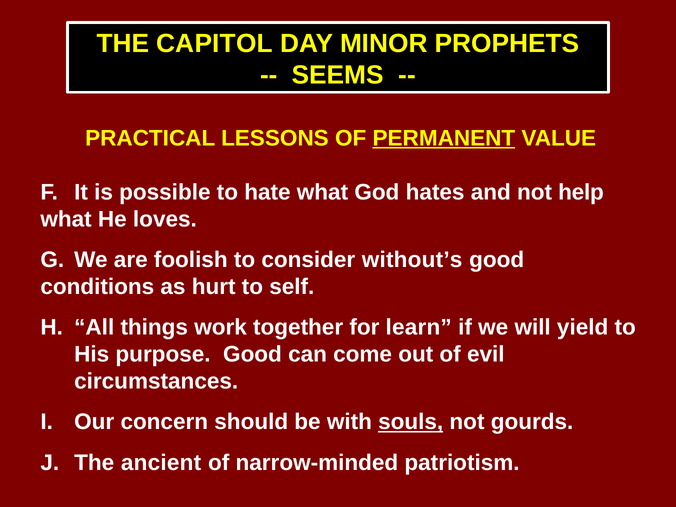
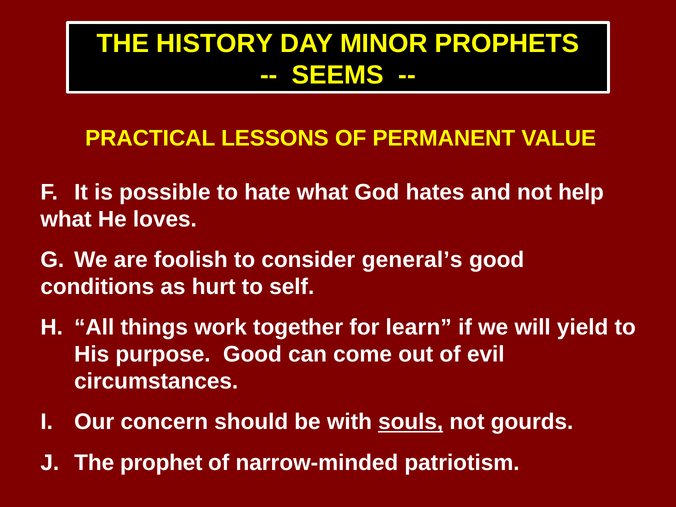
CAPITOL: CAPITOL -> HISTORY
PERMANENT underline: present -> none
without’s: without’s -> general’s
ancient: ancient -> prophet
